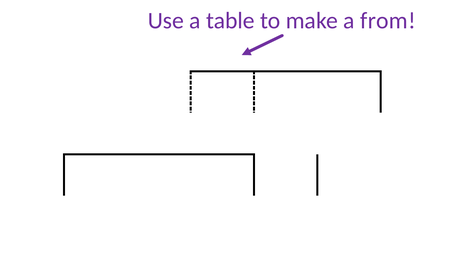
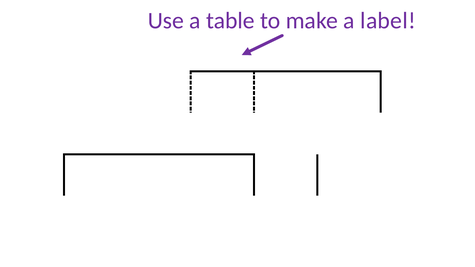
from: from -> label
